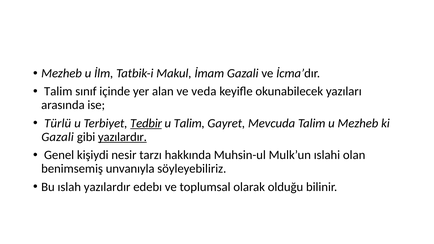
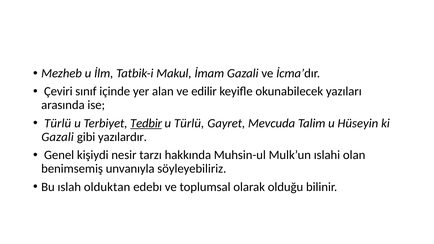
Talim at (58, 92): Talim -> Çeviri
veda: veda -> edilir
u Talim: Talim -> Türlü
u Mezheb: Mezheb -> Hüseyin
yazılardır at (122, 137) underline: present -> none
ıslah yazılardır: yazılardır -> olduktan
